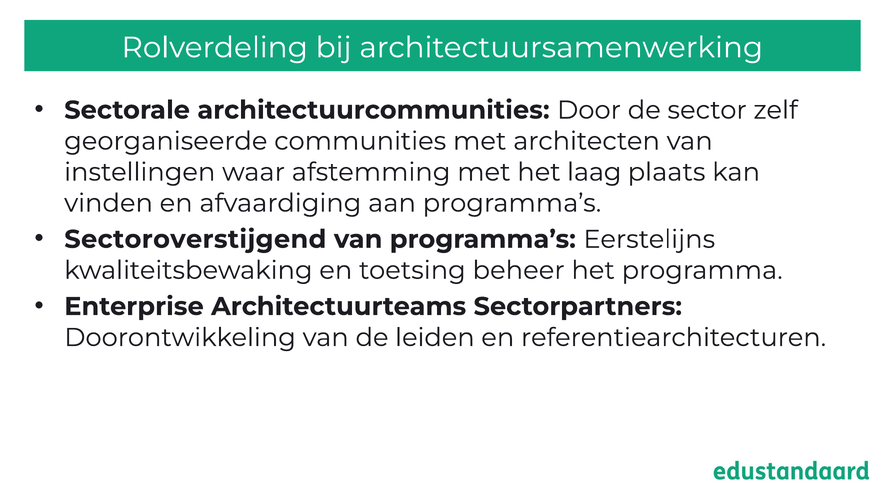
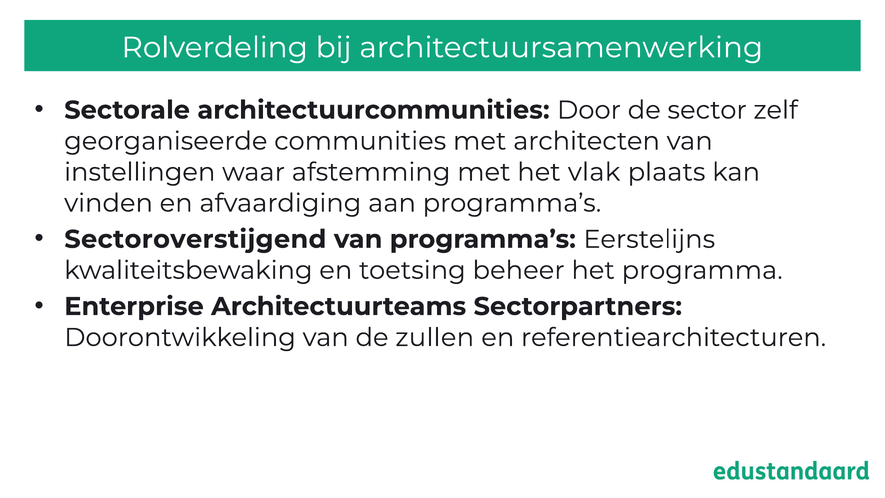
laag: laag -> vlak
leiden: leiden -> zullen
